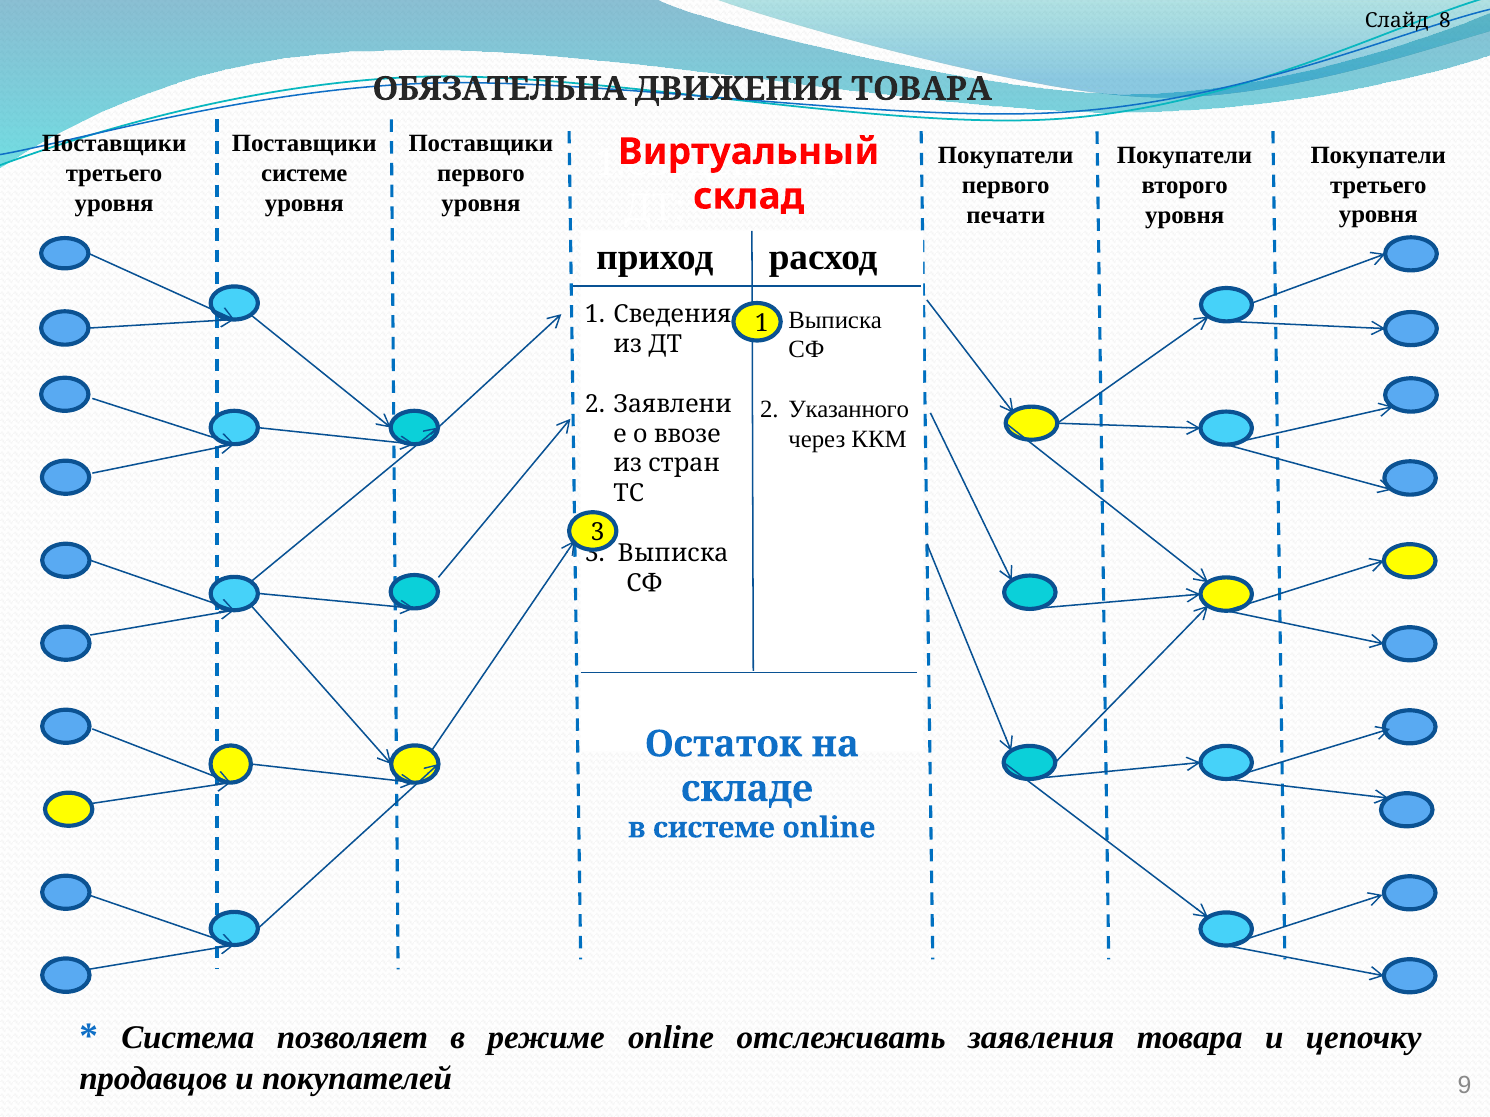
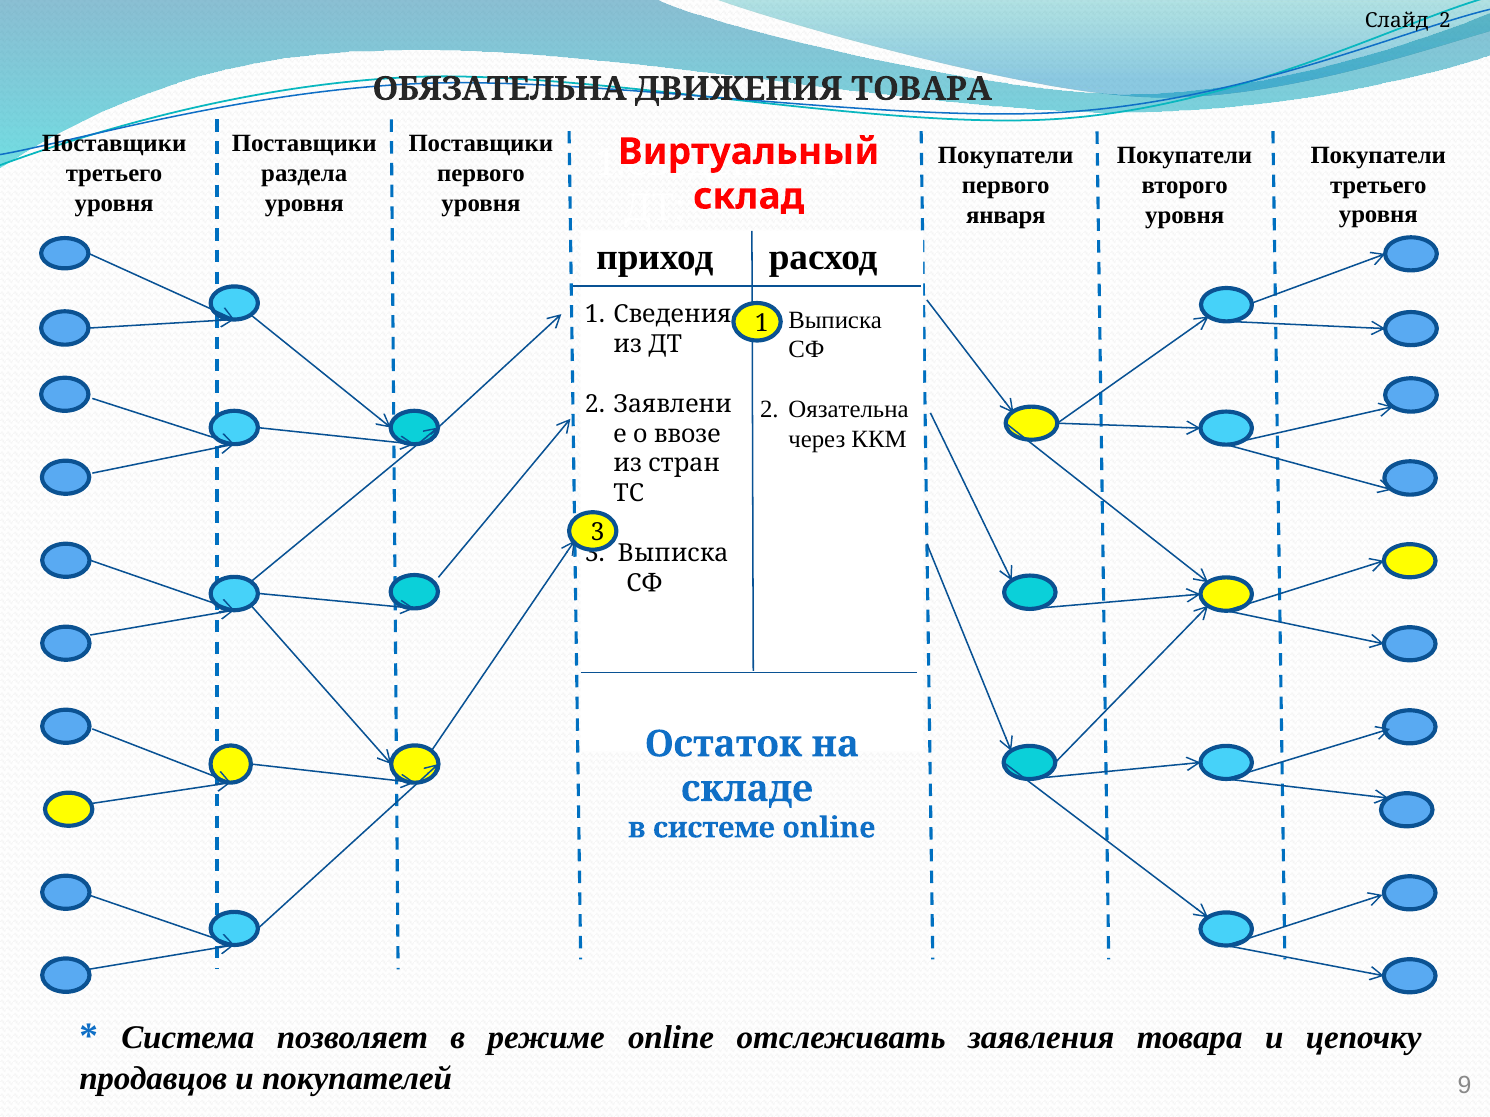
Слайд 8: 8 -> 2
системе at (304, 173): системе -> раздела
печати: печати -> января
Указанного: Указанного -> Оязательна
